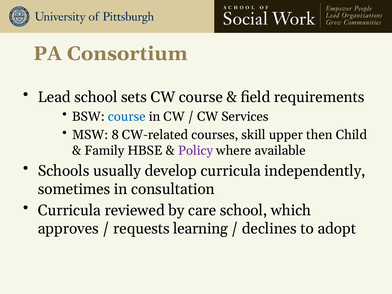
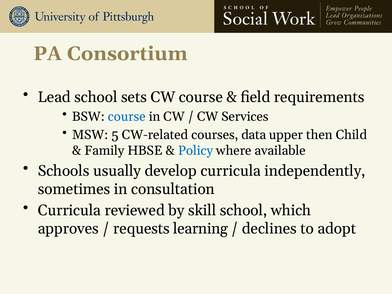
8: 8 -> 5
skill: skill -> data
Policy colour: purple -> blue
care: care -> skill
